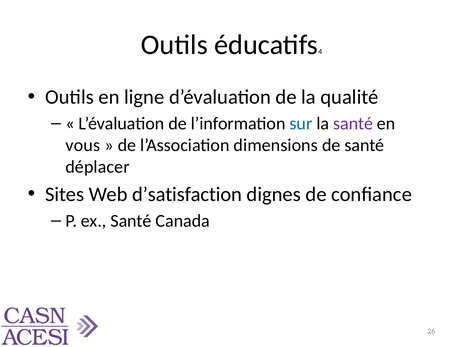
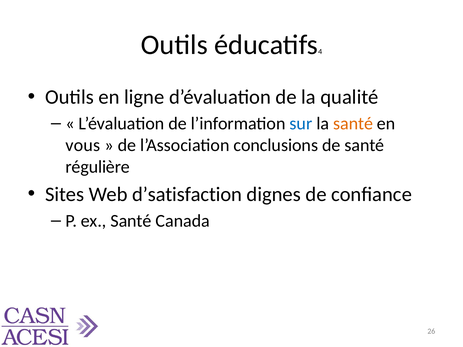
santé at (353, 124) colour: purple -> orange
dimensions: dimensions -> conclusions
déplacer: déplacer -> régulière
